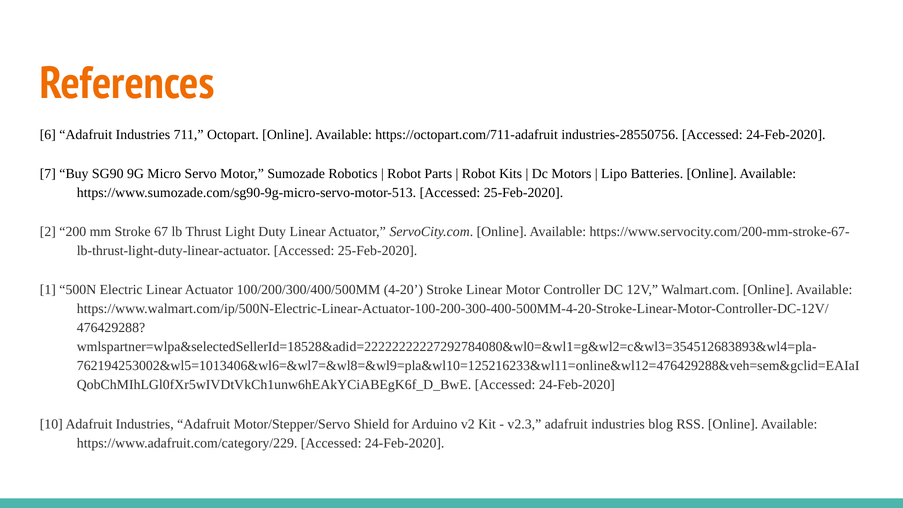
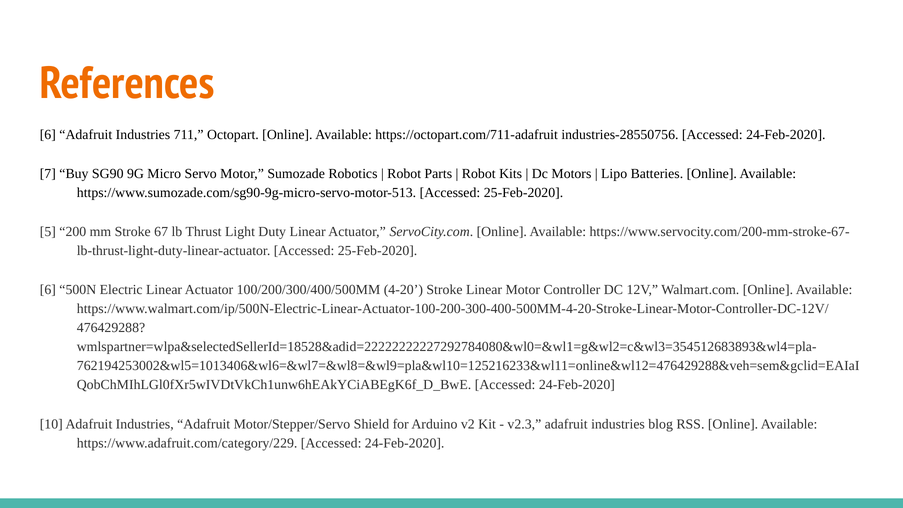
2: 2 -> 5
1 at (48, 290): 1 -> 6
